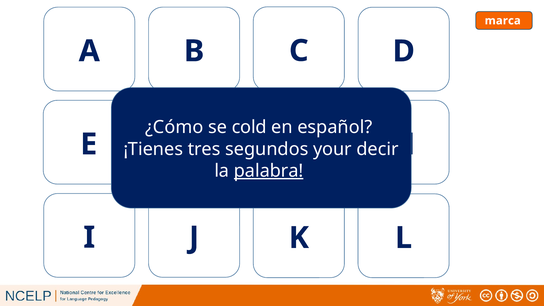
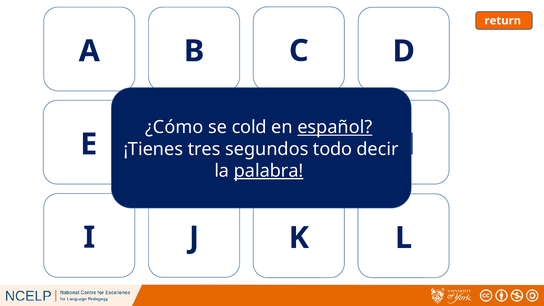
marca at (503, 21): marca -> return
español underline: none -> present
your: your -> todo
